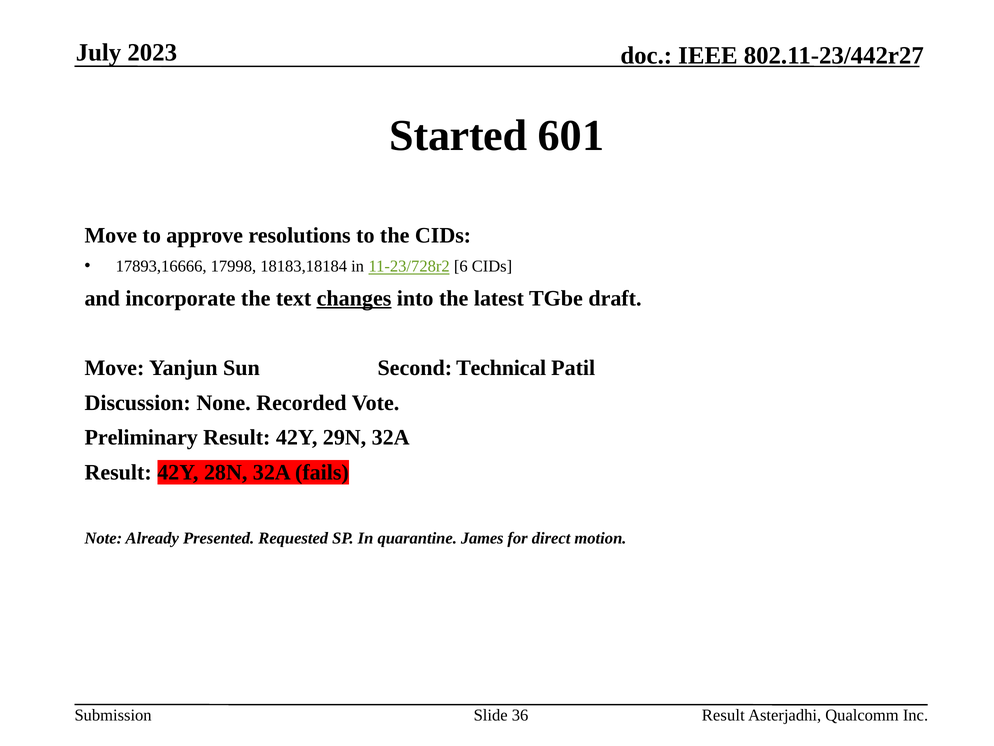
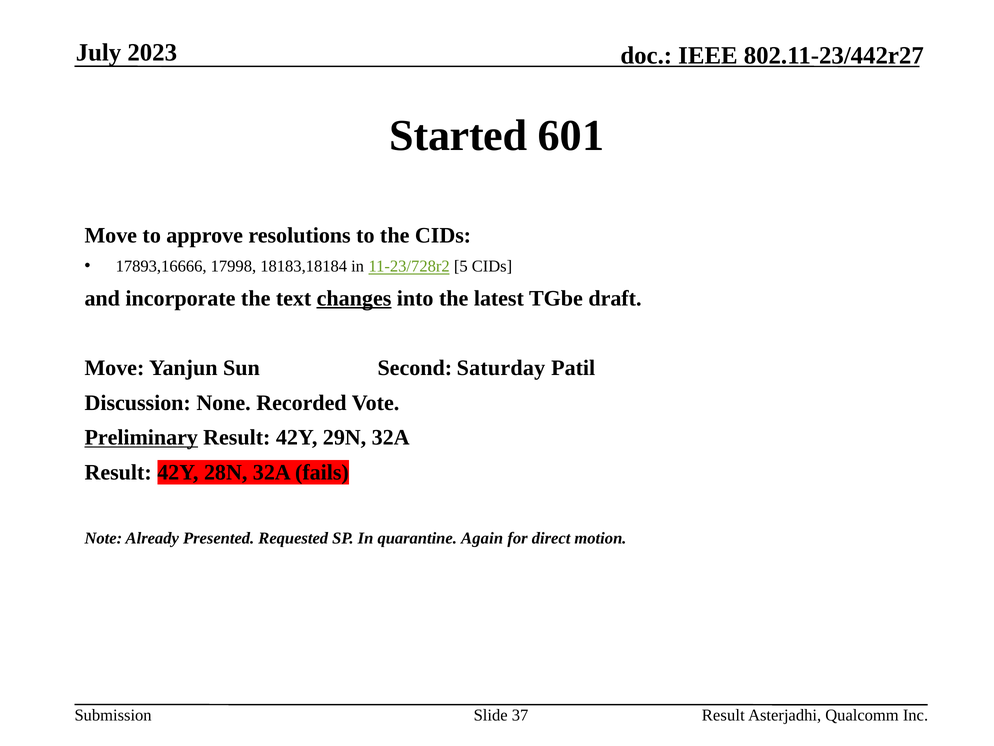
6: 6 -> 5
Technical: Technical -> Saturday
Preliminary underline: none -> present
James: James -> Again
36: 36 -> 37
